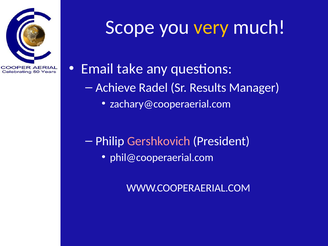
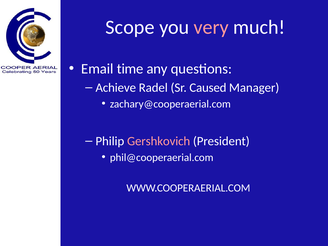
very colour: yellow -> pink
take: take -> time
Results: Results -> Caused
